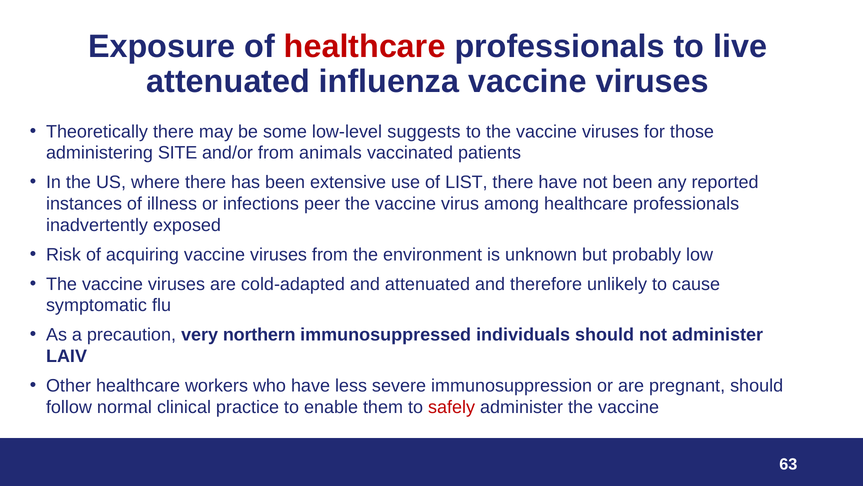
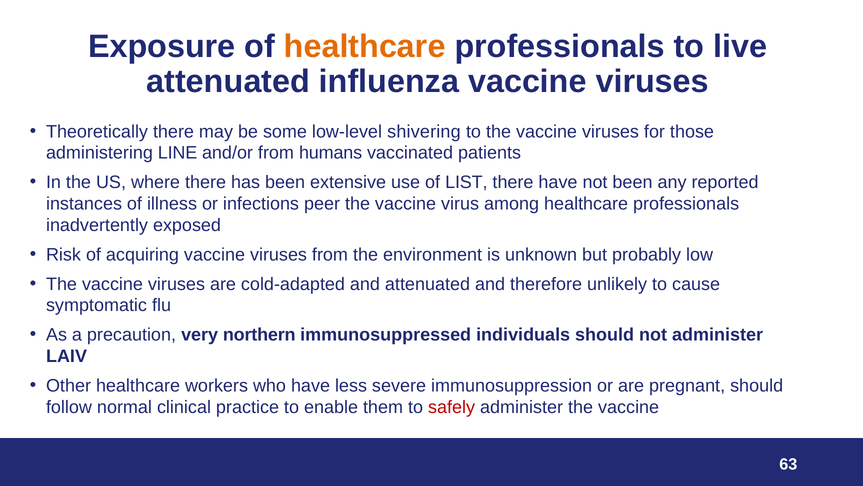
healthcare at (365, 46) colour: red -> orange
suggests: suggests -> shivering
SITE: SITE -> LINE
animals: animals -> humans
